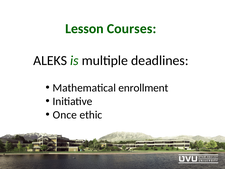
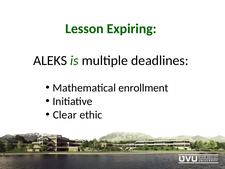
Courses: Courses -> Expiring
Once: Once -> Clear
